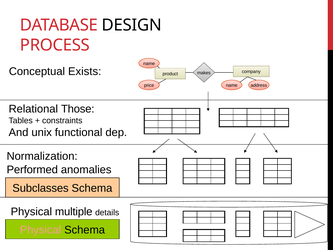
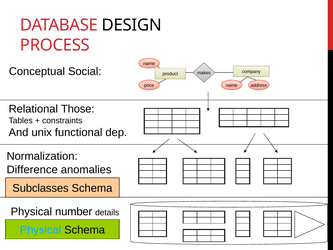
Exists: Exists -> Social
Performed: Performed -> Difference
multiple: multiple -> number
Physical at (41, 230) colour: pink -> light blue
